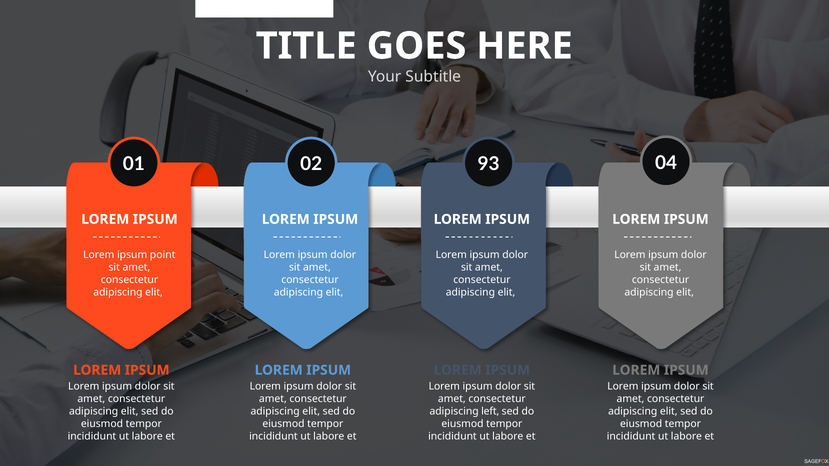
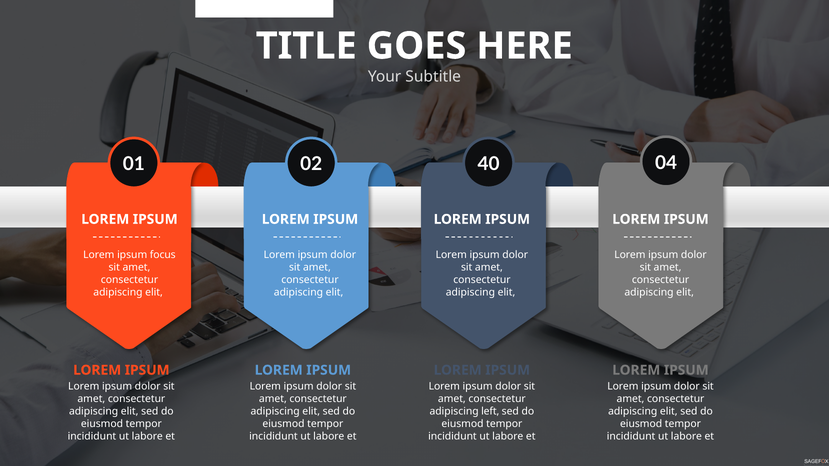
93: 93 -> 40
point: point -> focus
